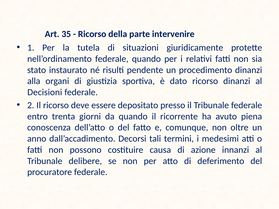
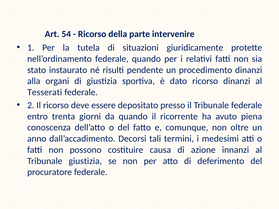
35: 35 -> 54
Decisioni: Decisioni -> Tesserati
Tribunale delibere: delibere -> giustizia
